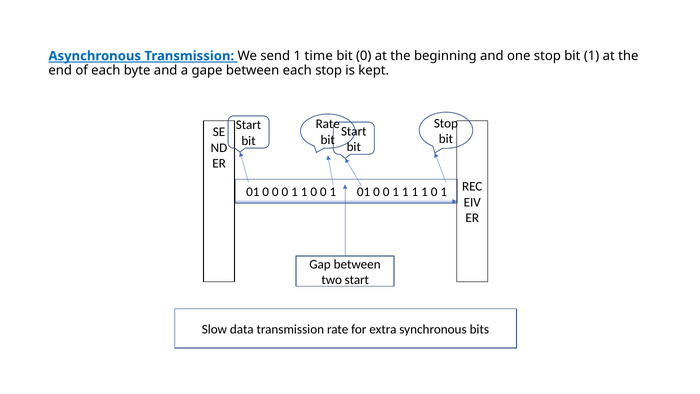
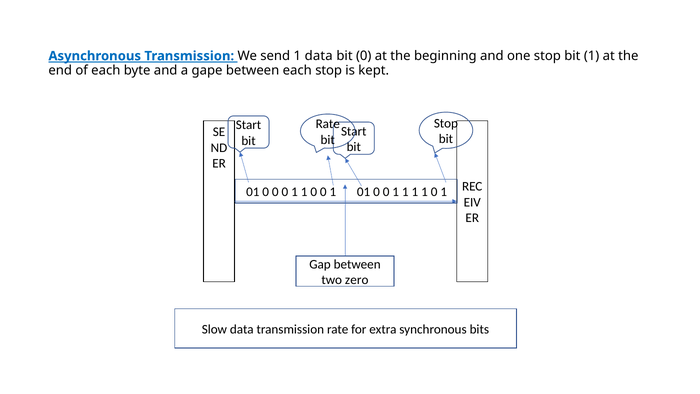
1 time: time -> data
two start: start -> zero
